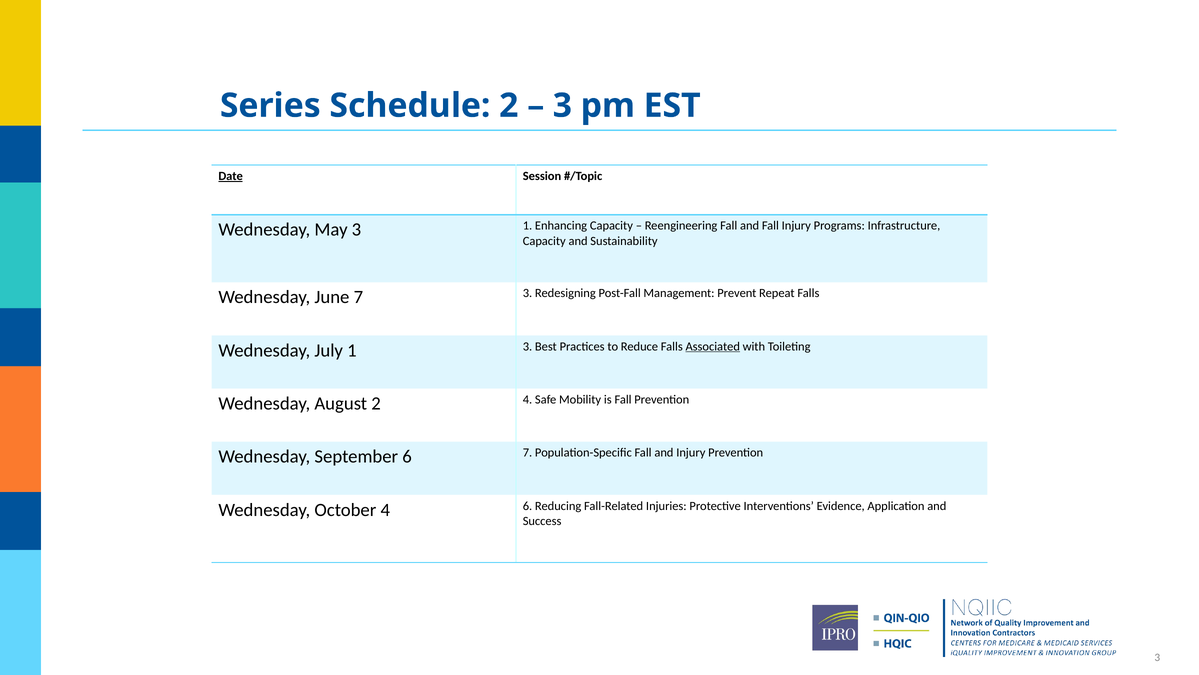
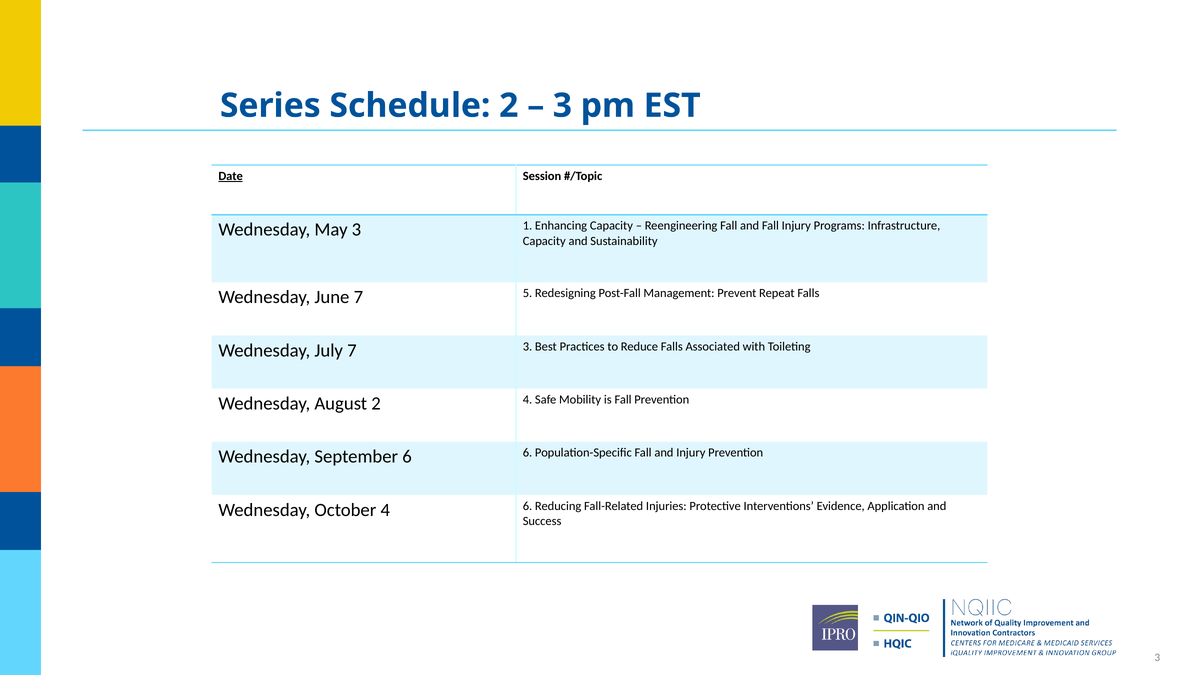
7 3: 3 -> 5
July 1: 1 -> 7
Associated underline: present -> none
6 7: 7 -> 6
